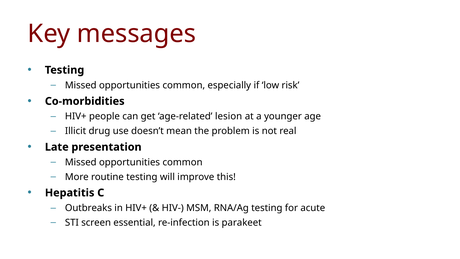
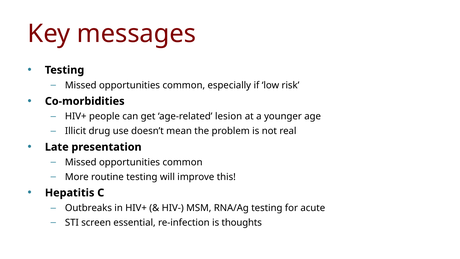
parakeet: parakeet -> thoughts
